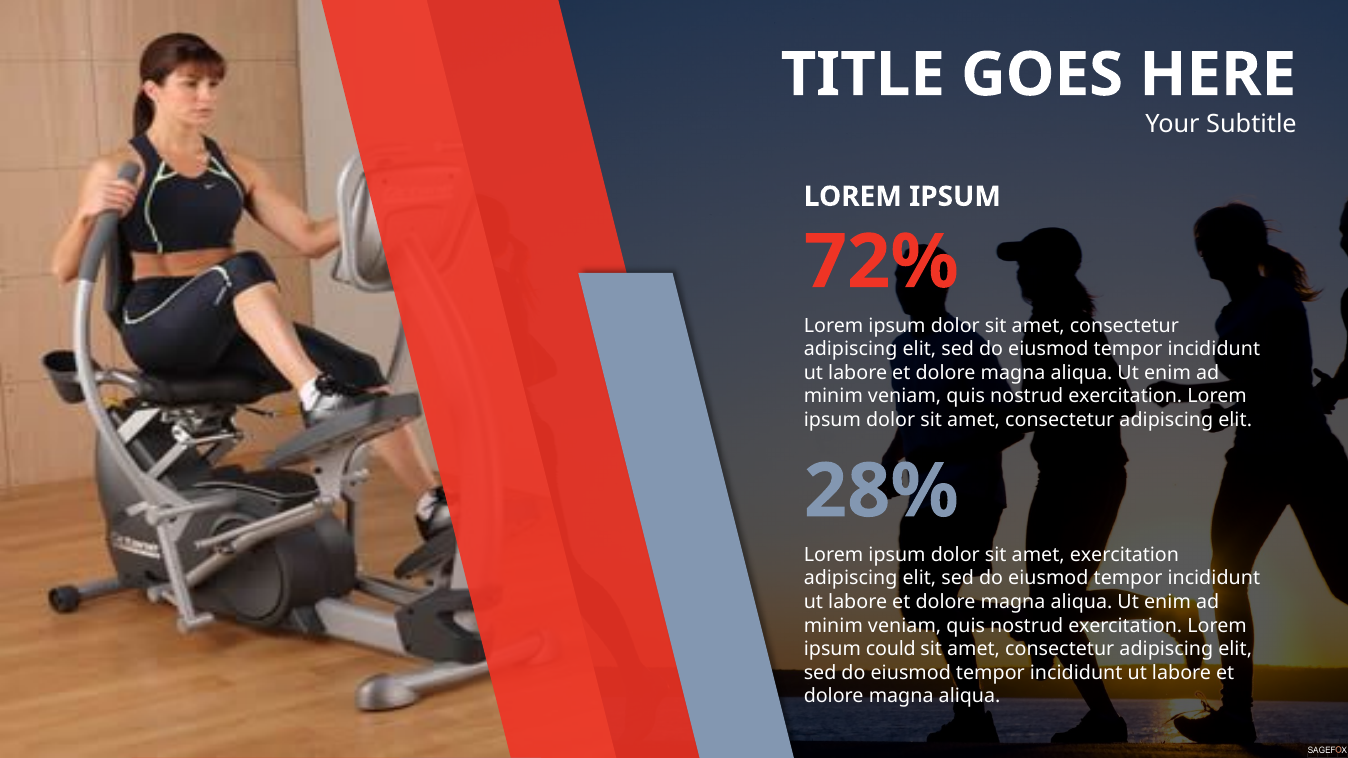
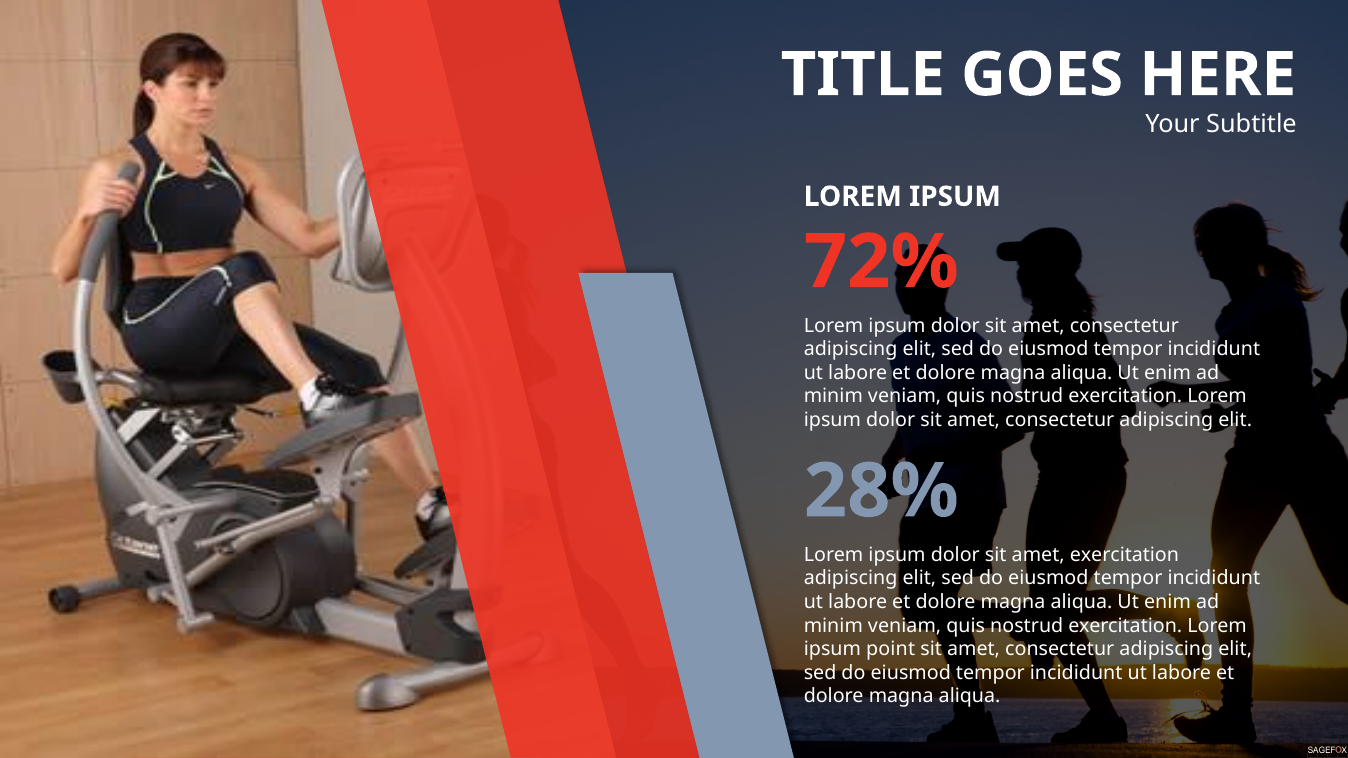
could: could -> point
